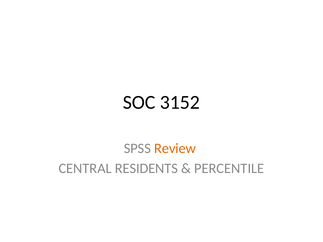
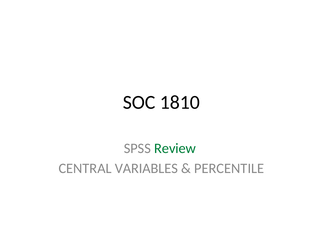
3152: 3152 -> 1810
Review colour: orange -> green
RESIDENTS: RESIDENTS -> VARIABLES
